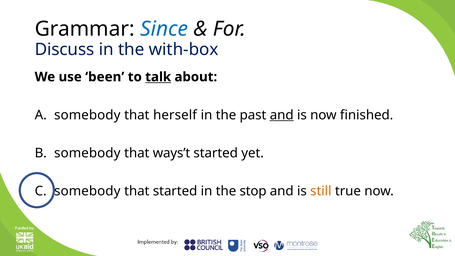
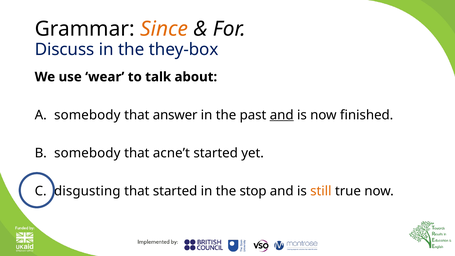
Since colour: blue -> orange
with-box: with-box -> they-box
been: been -> wear
talk underline: present -> none
herself: herself -> answer
ways’t: ways’t -> acne’t
somebody at (87, 191): somebody -> disgusting
